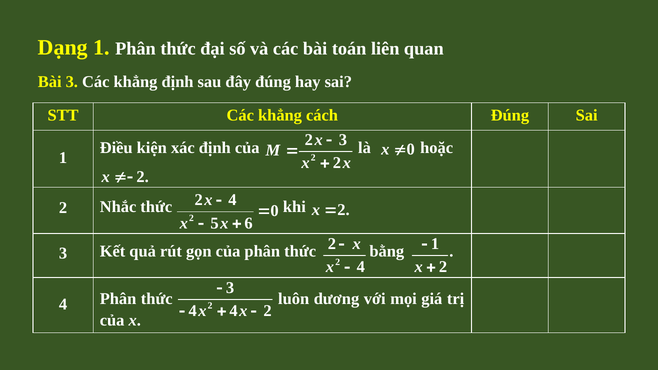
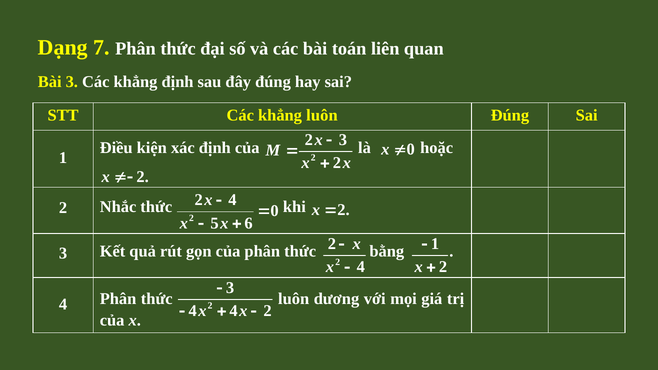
Dạng 1: 1 -> 7
khẳng cách: cách -> luôn
